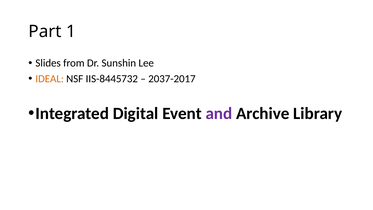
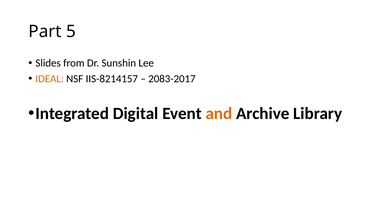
1: 1 -> 5
IIS-8445732: IIS-8445732 -> IIS-8214157
2037-2017: 2037-2017 -> 2083-2017
and colour: purple -> orange
